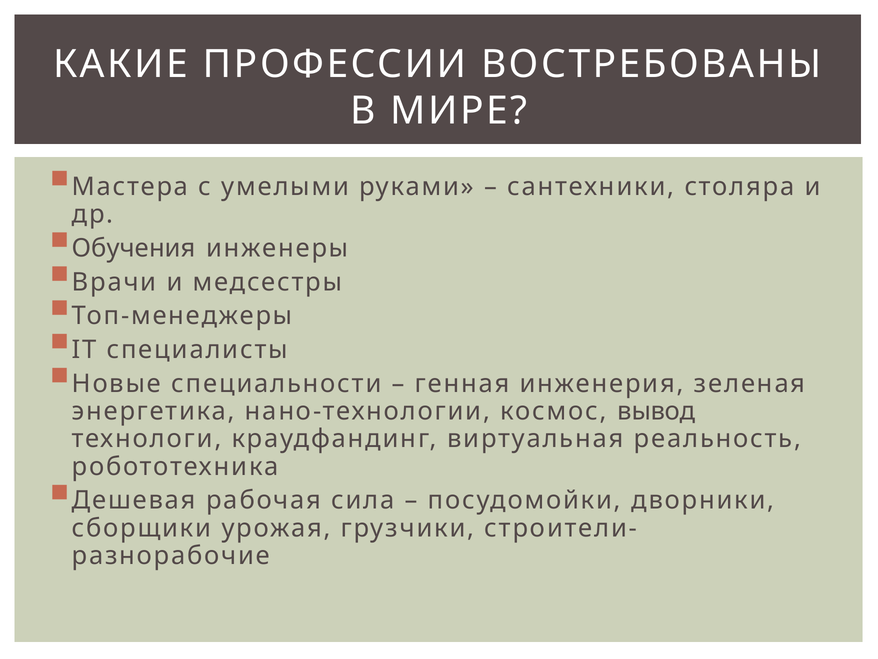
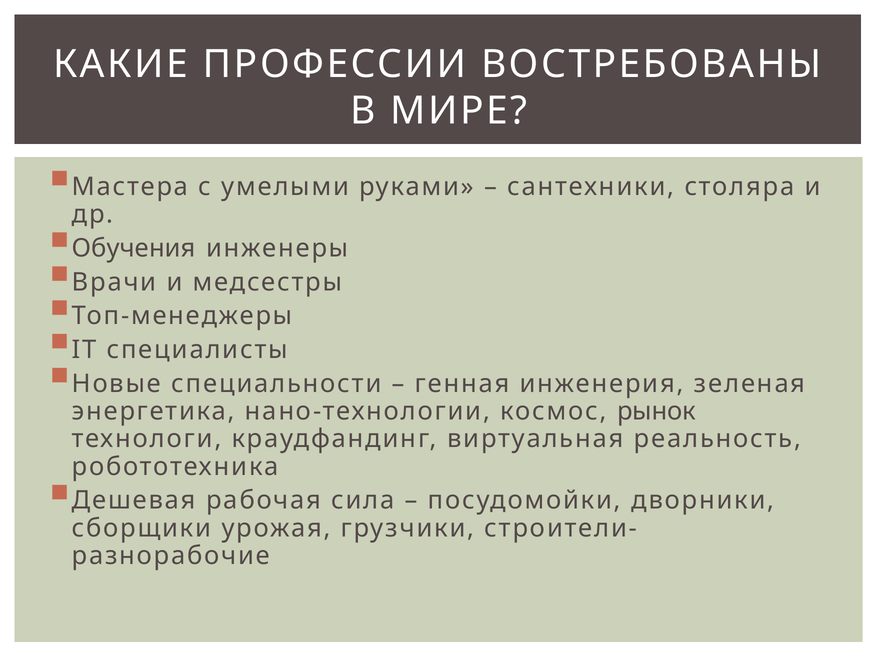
вывод: вывод -> рынок
